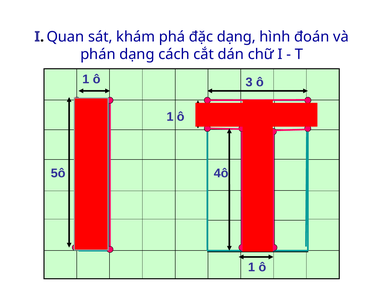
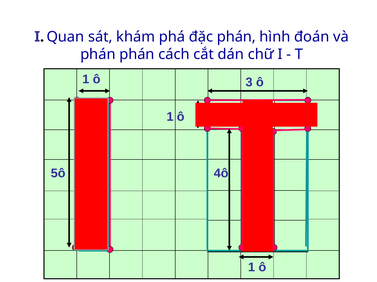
đặc dạng: dạng -> phán
phán dạng: dạng -> phán
